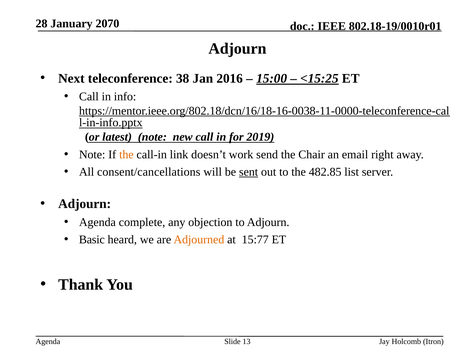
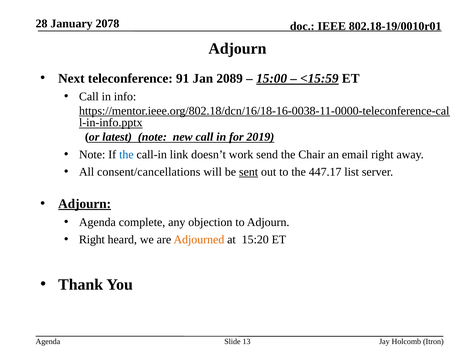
2070: 2070 -> 2078
38: 38 -> 91
2016: 2016 -> 2089
<15:25: <15:25 -> <15:59
the at (126, 155) colour: orange -> blue
482.85: 482.85 -> 447.17
Adjourn at (85, 204) underline: none -> present
Basic at (92, 240): Basic -> Right
15:77: 15:77 -> 15:20
